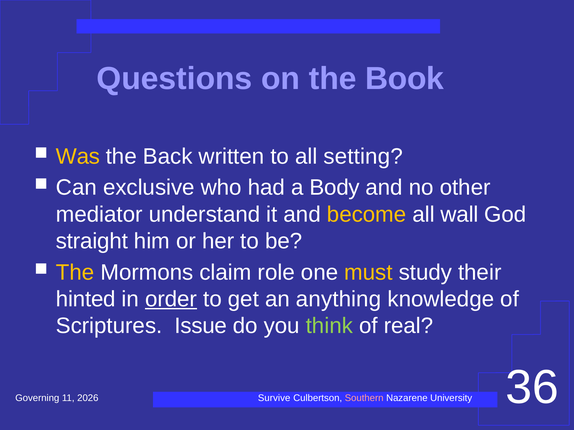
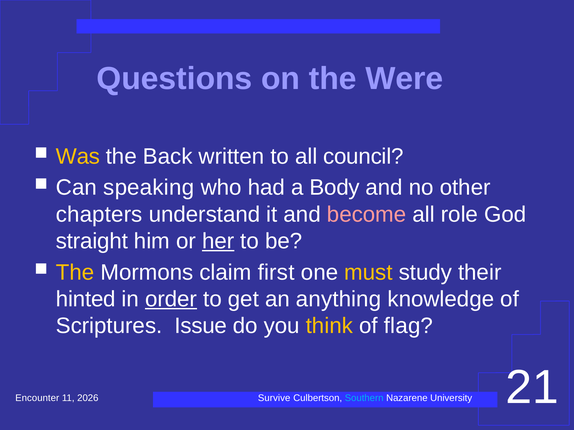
Book: Book -> Were
setting: setting -> council
exclusive: exclusive -> speaking
mediator: mediator -> chapters
become colour: yellow -> pink
wall: wall -> role
her underline: none -> present
role: role -> first
think colour: light green -> yellow
real: real -> flag
Governing: Governing -> Encounter
Southern colour: pink -> light blue
36: 36 -> 21
